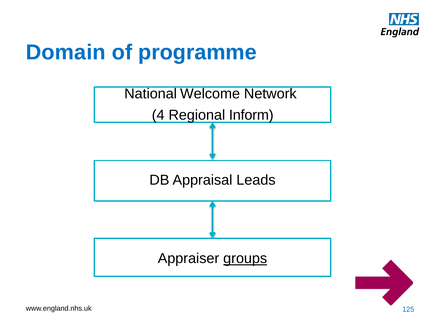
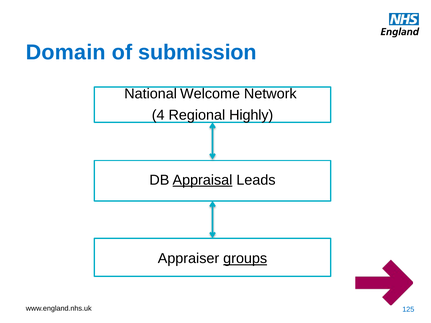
programme: programme -> submission
Inform: Inform -> Highly
Appraisal underline: none -> present
